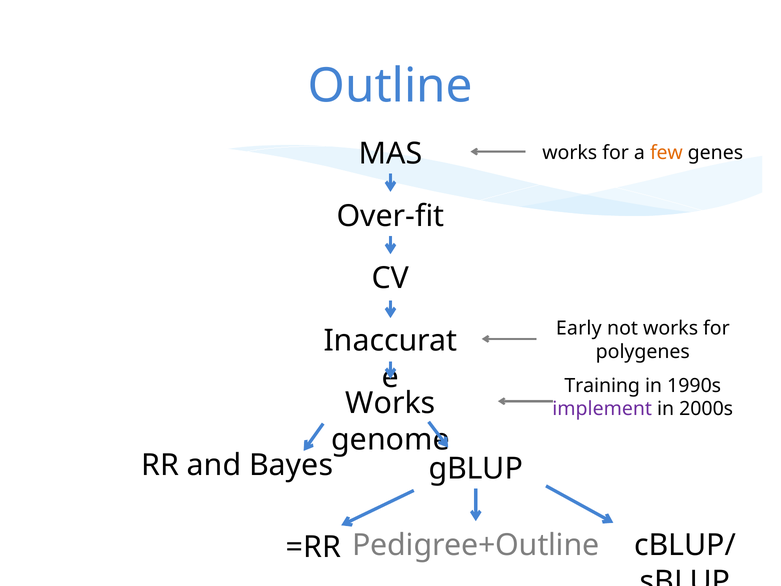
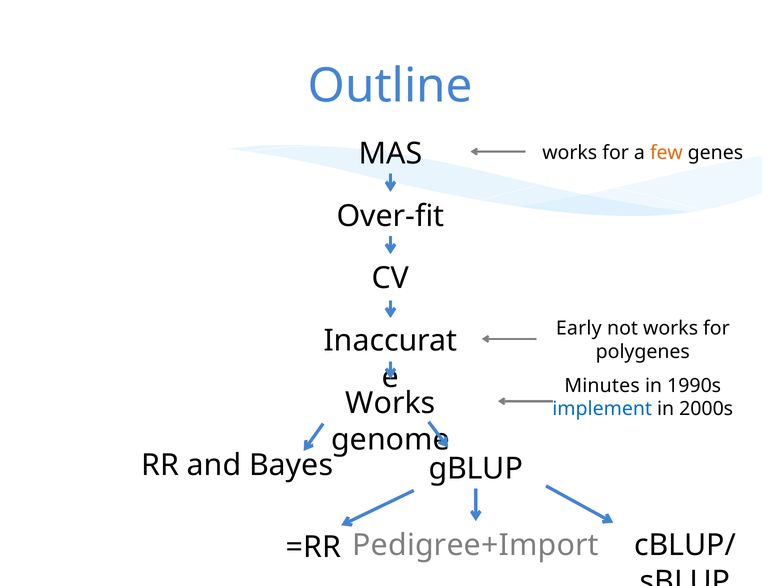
Training: Training -> Minutes
implement colour: purple -> blue
Pedigree+Outline: Pedigree+Outline -> Pedigree+Import
